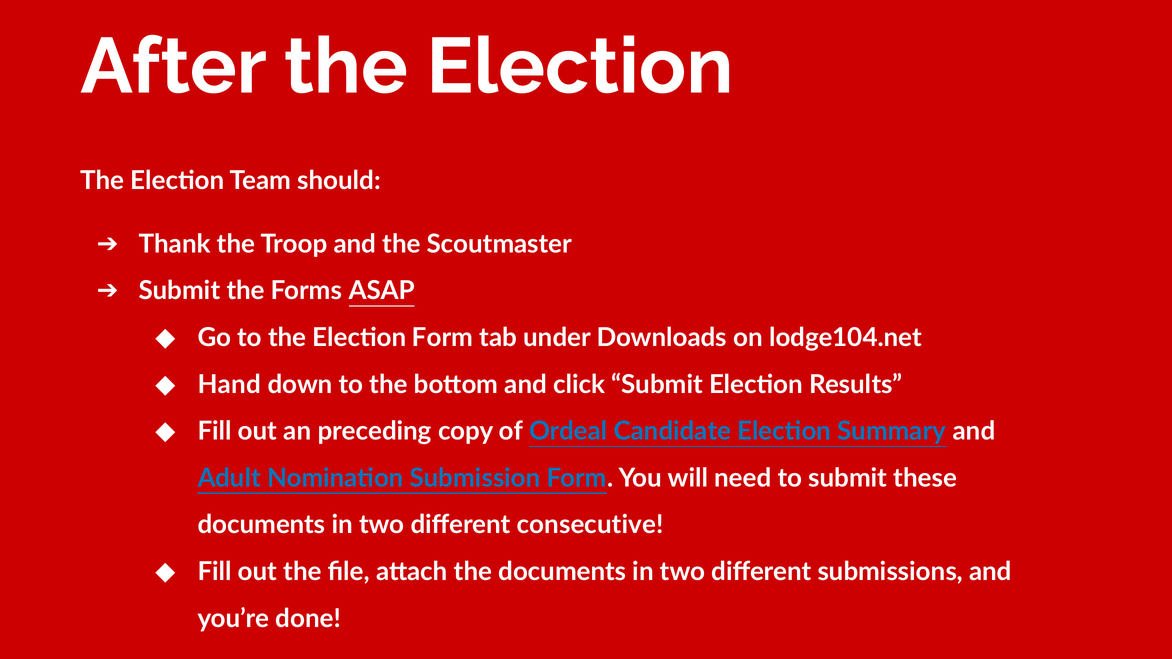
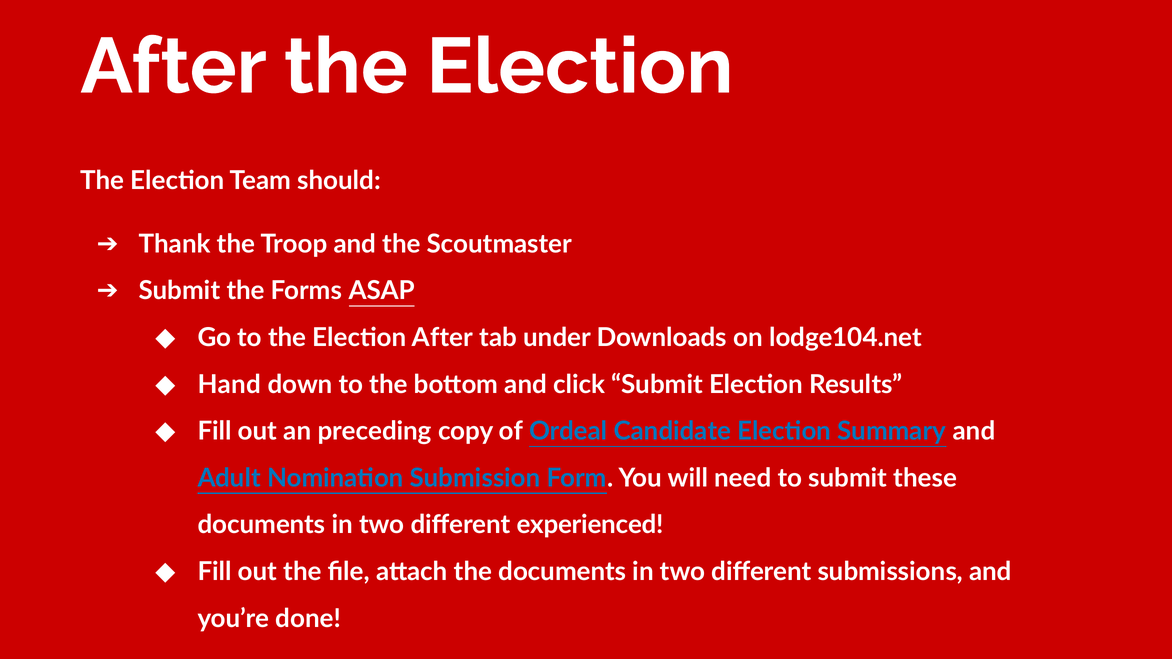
Election Form: Form -> After
consecutive: consecutive -> experienced
